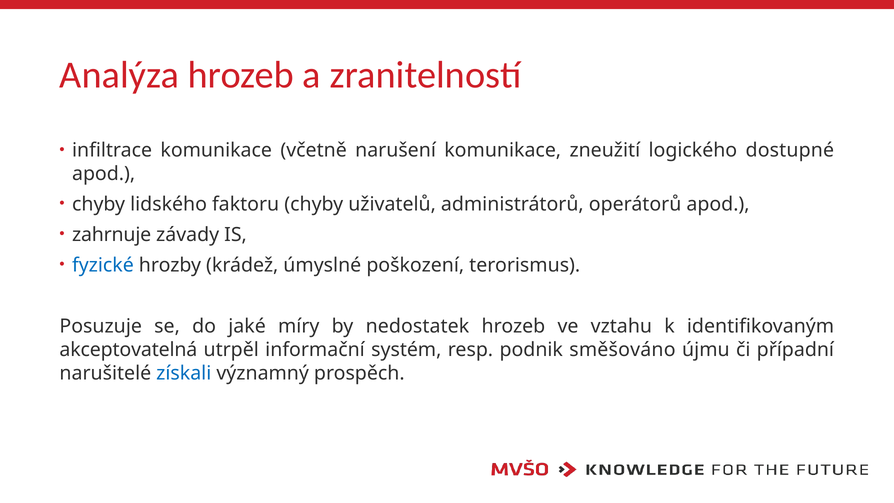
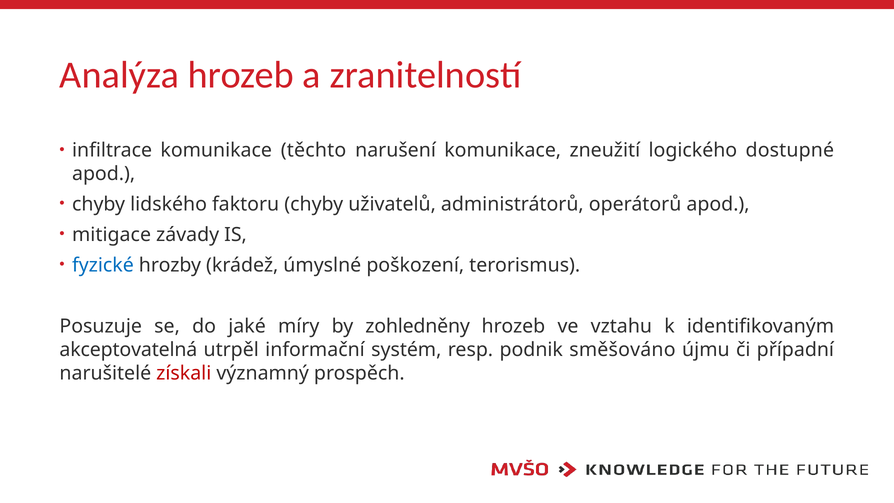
včetně: včetně -> těchto
zahrnuje: zahrnuje -> mitigace
nedostatek: nedostatek -> zohledněny
získali colour: blue -> red
